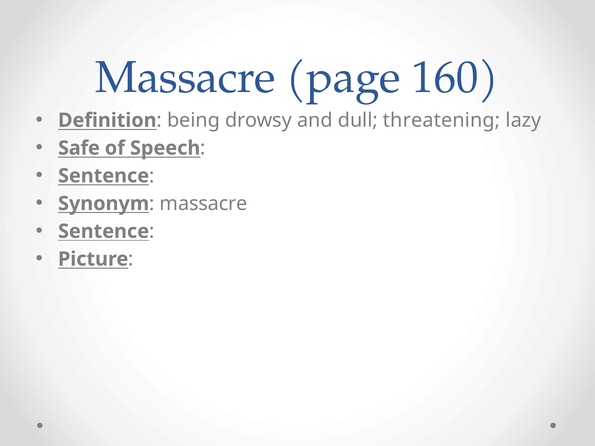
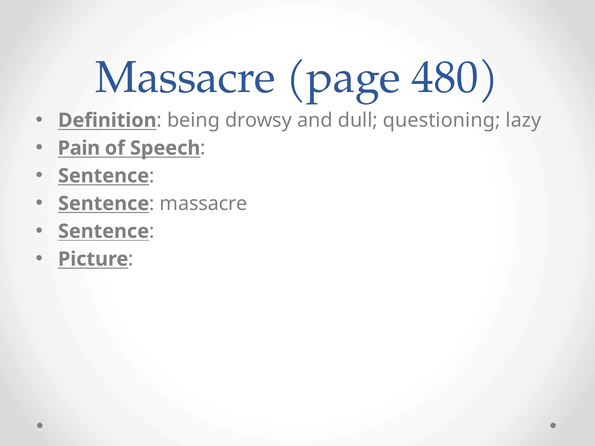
160: 160 -> 480
threatening: threatening -> questioning
Safe: Safe -> Pain
Synonym at (104, 204): Synonym -> Sentence
